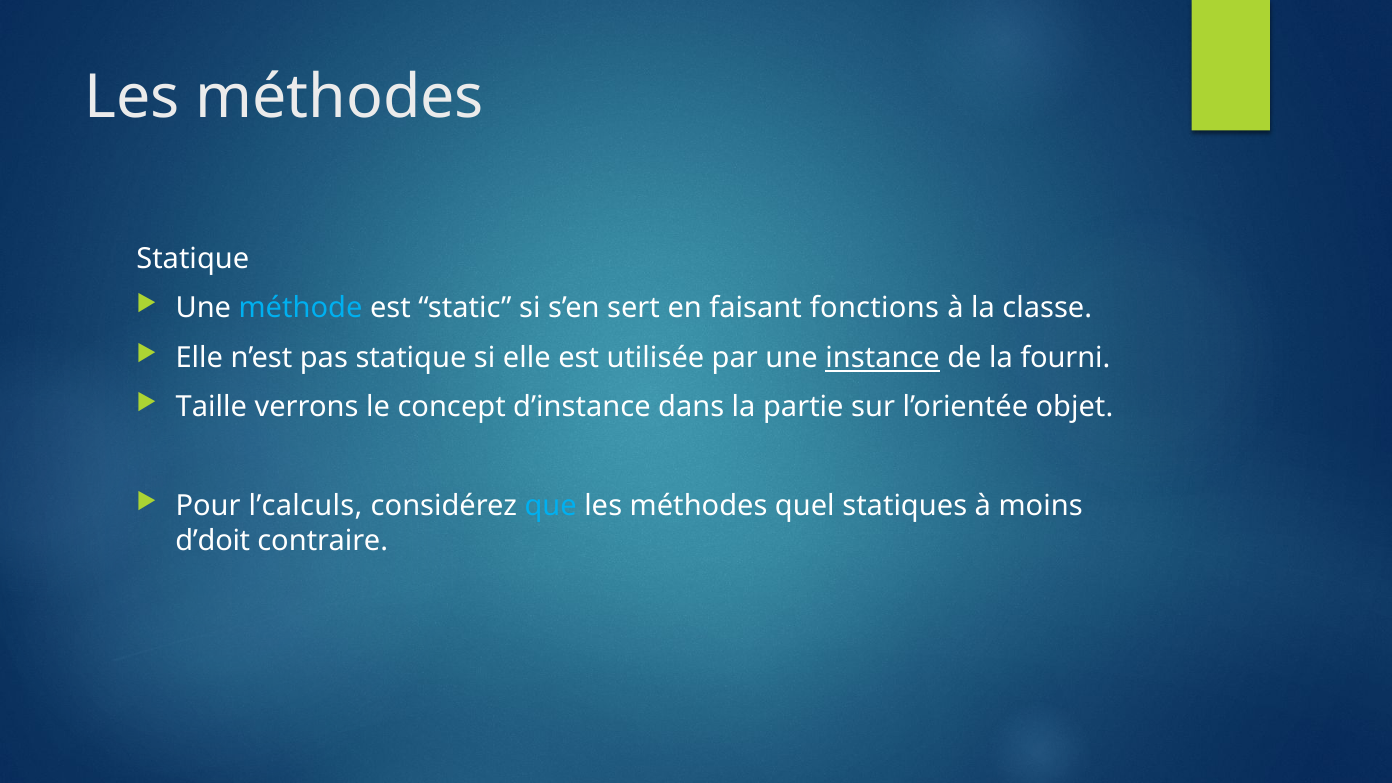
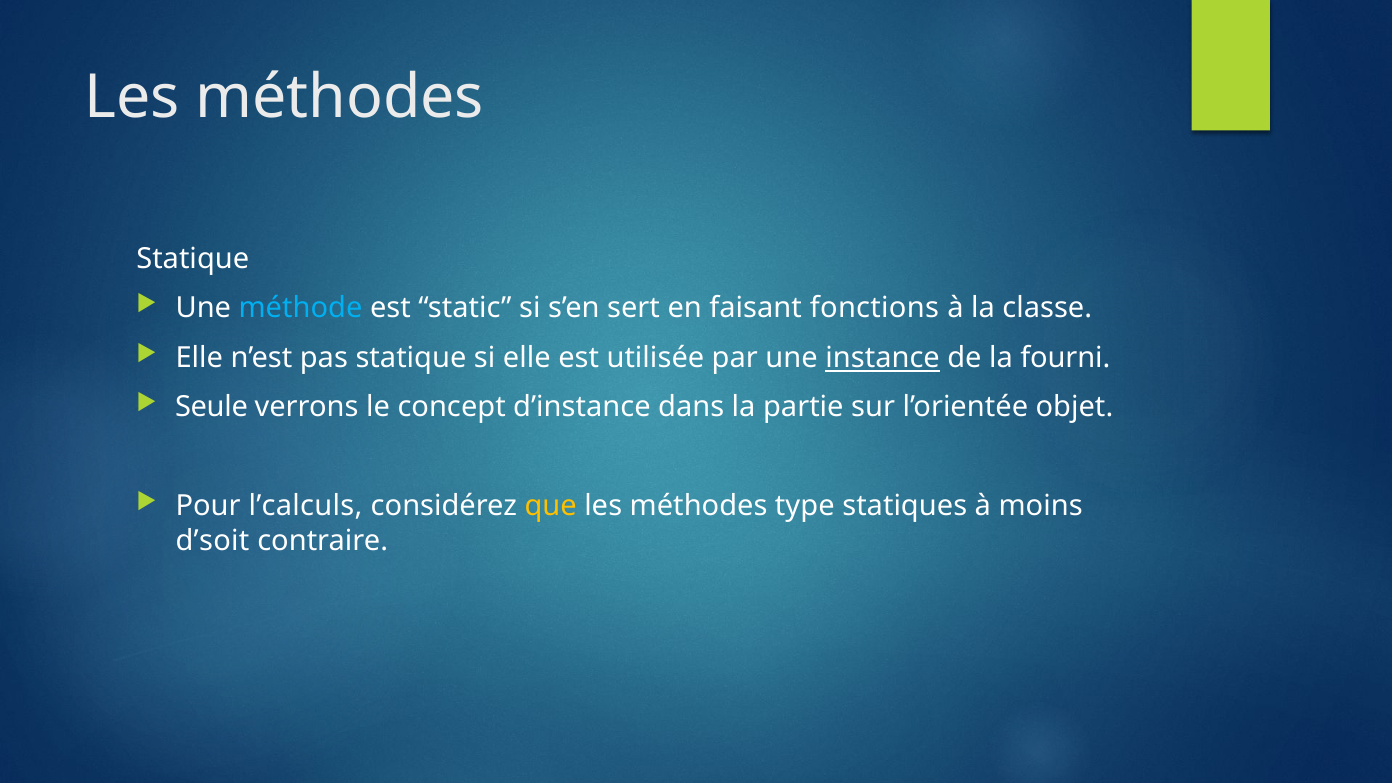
Taille: Taille -> Seule
que colour: light blue -> yellow
quel: quel -> type
d’doit: d’doit -> d’soit
